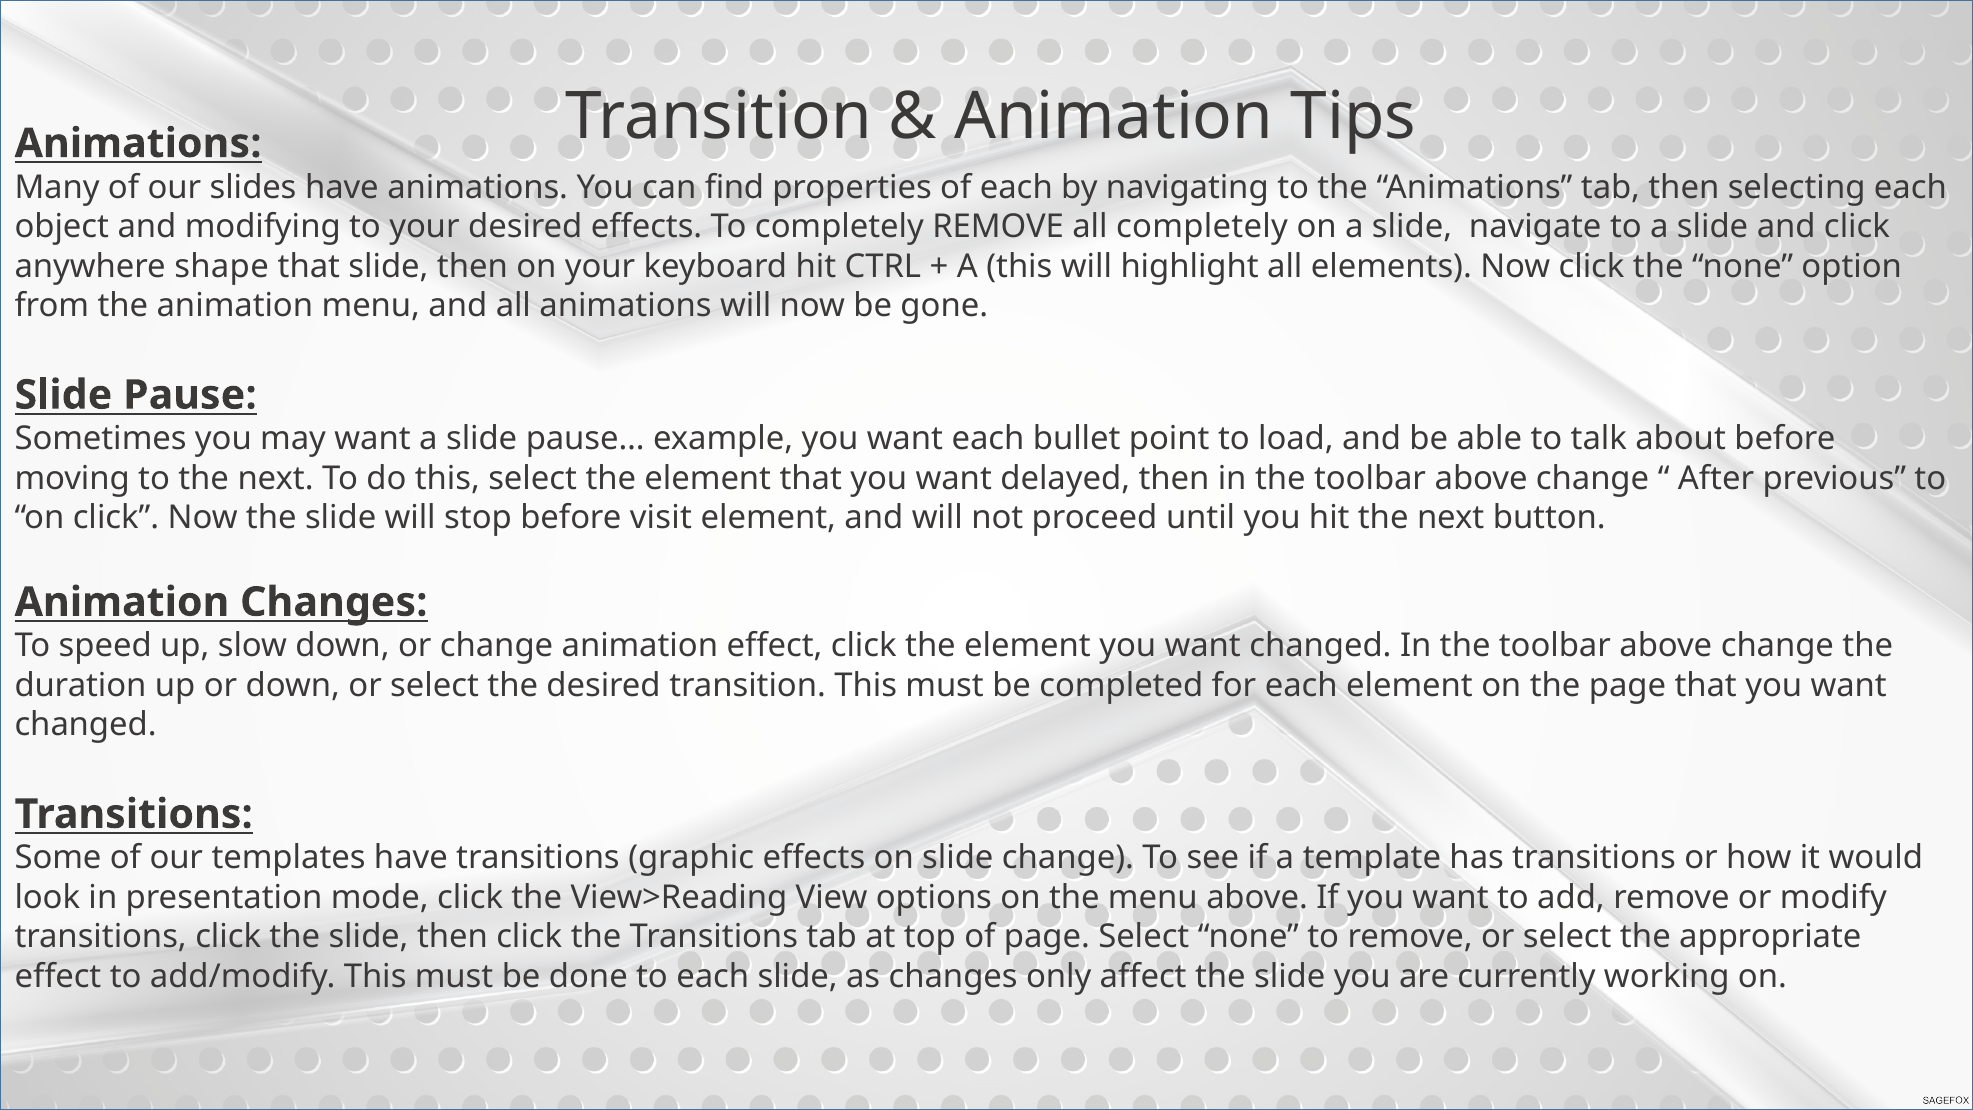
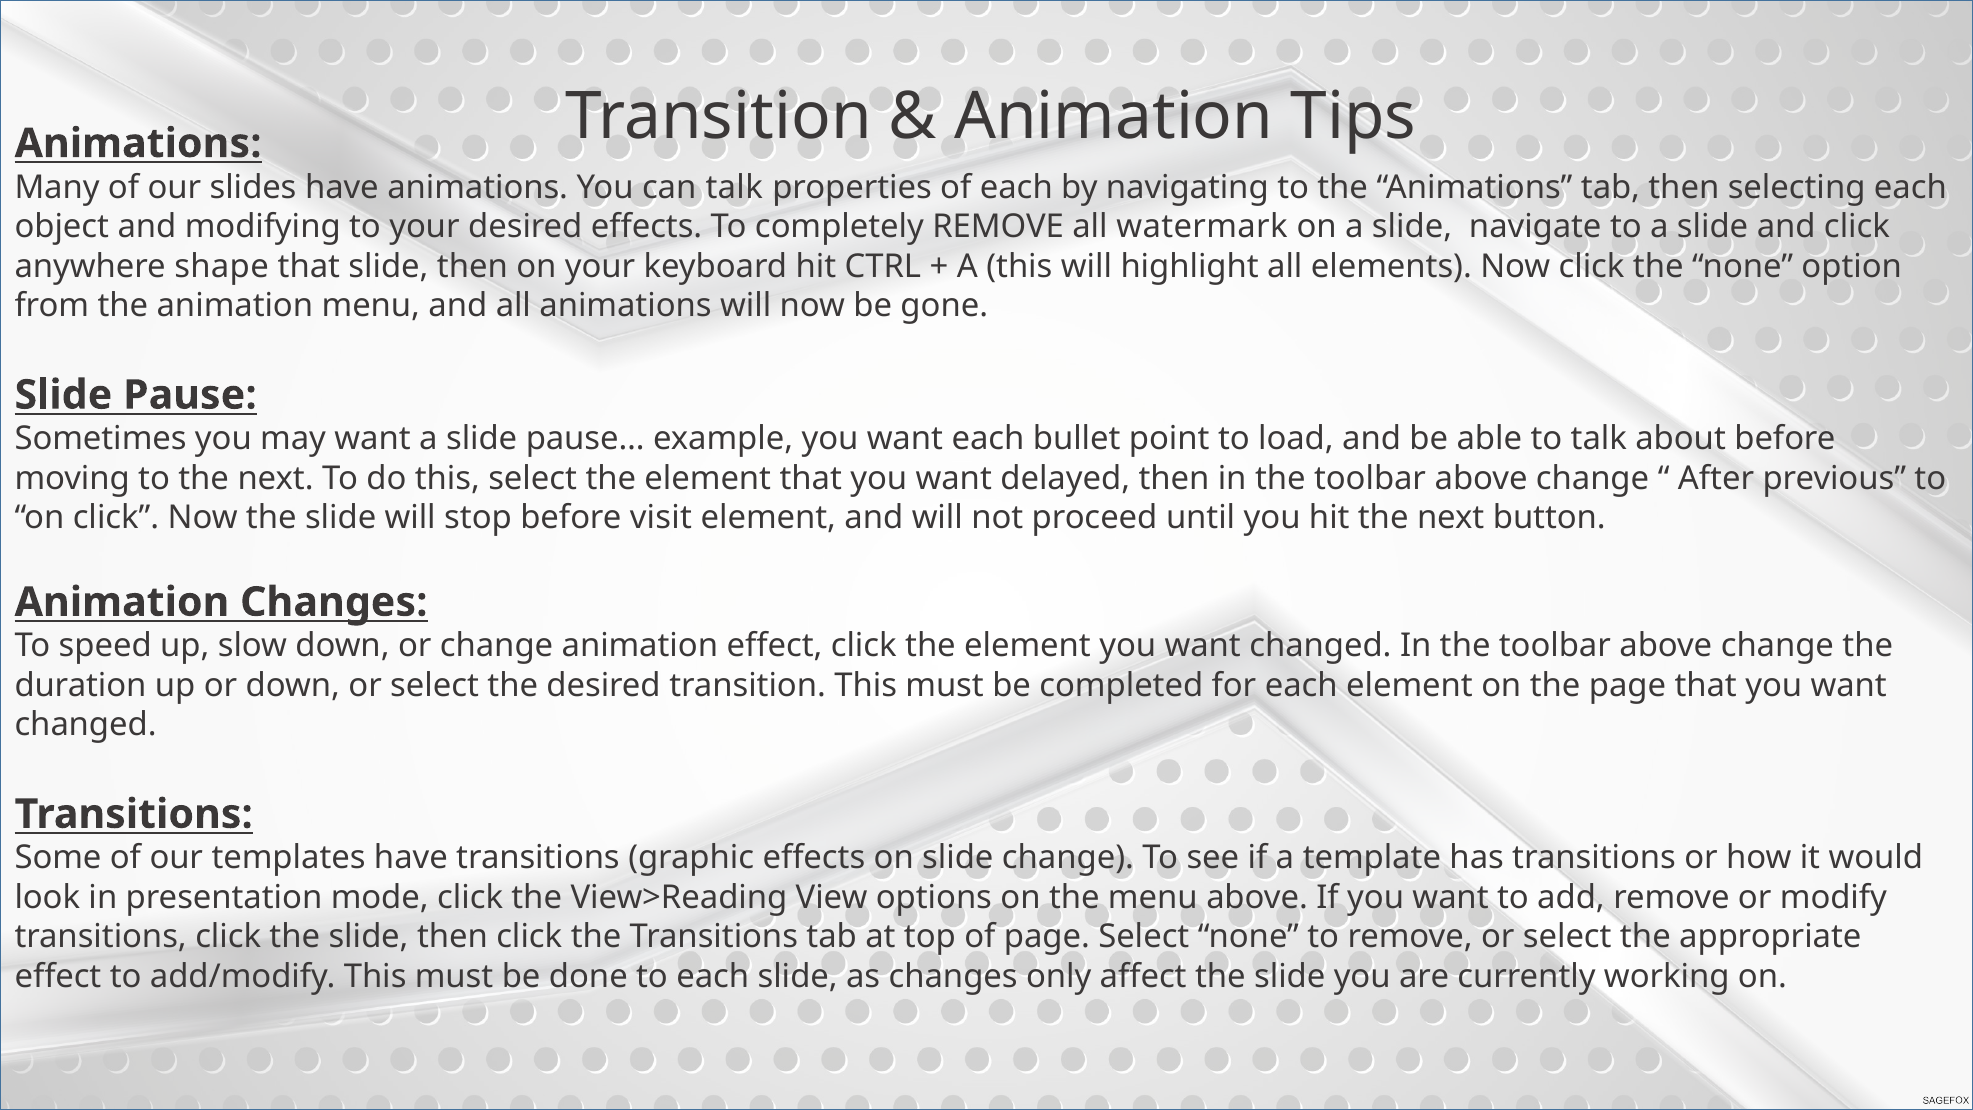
can find: find -> talk
all completely: completely -> watermark
